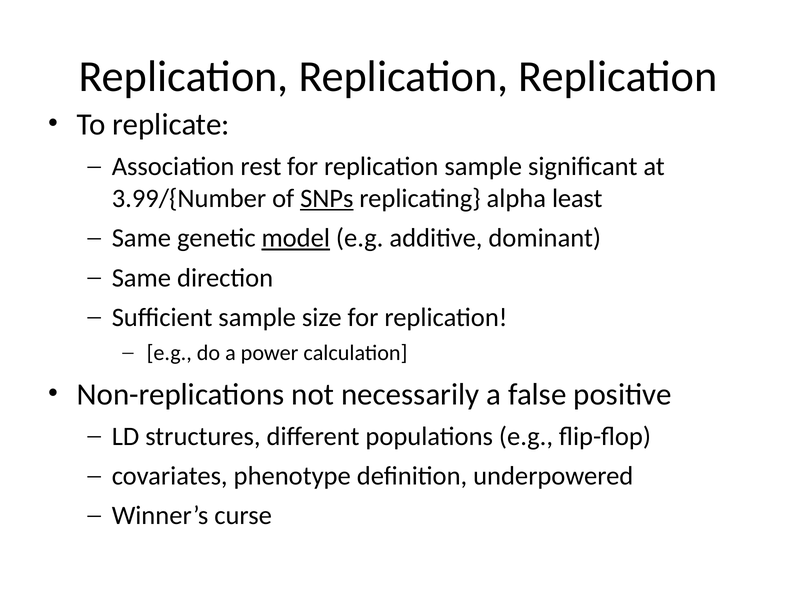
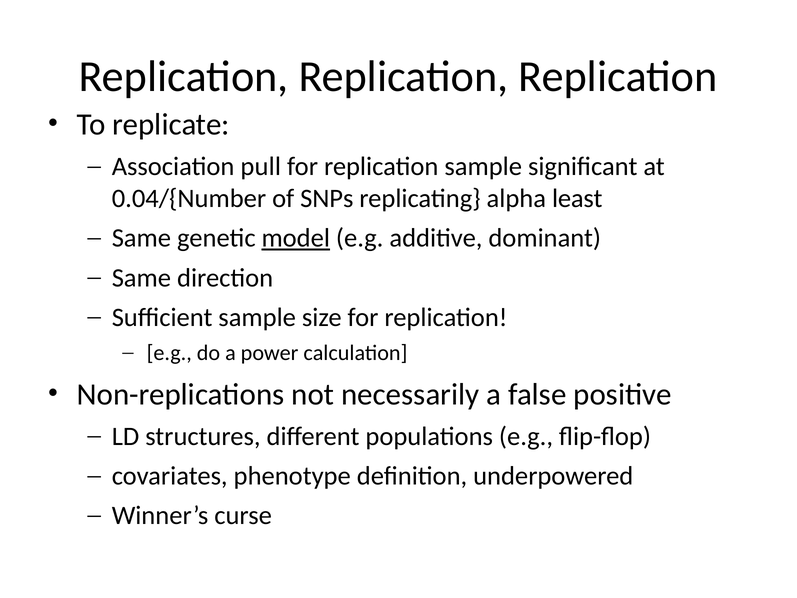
rest: rest -> pull
3.99/{Number: 3.99/{Number -> 0.04/{Number
SNPs underline: present -> none
